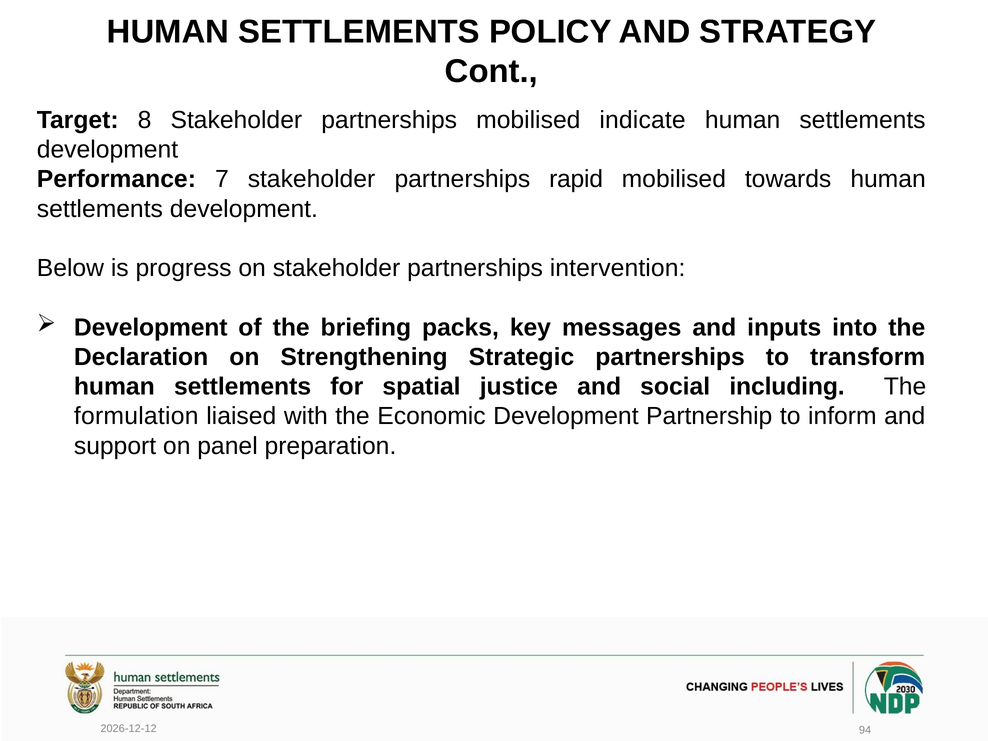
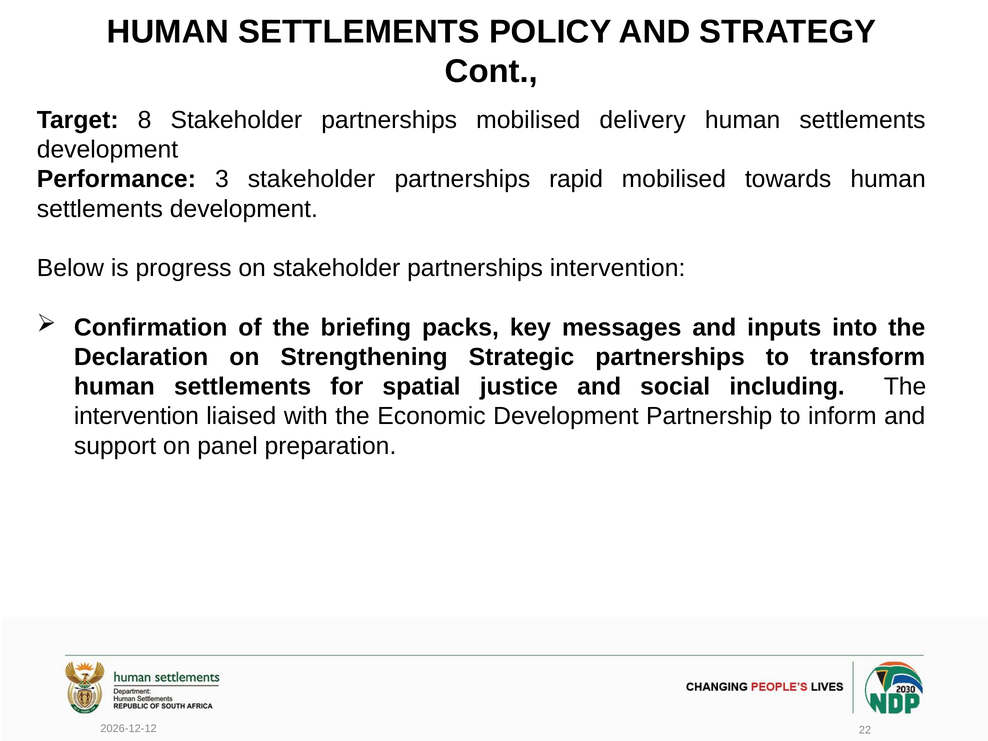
indicate: indicate -> delivery
7: 7 -> 3
Development at (151, 327): Development -> Confirmation
formulation at (136, 416): formulation -> intervention
94: 94 -> 22
